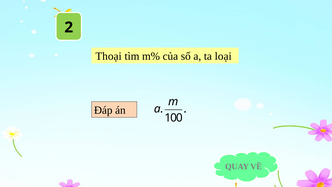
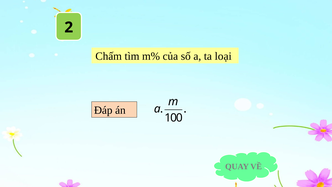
Thoại: Thoại -> Chấm
